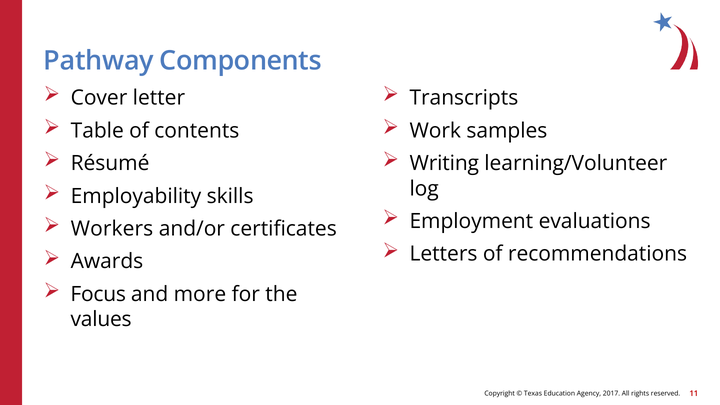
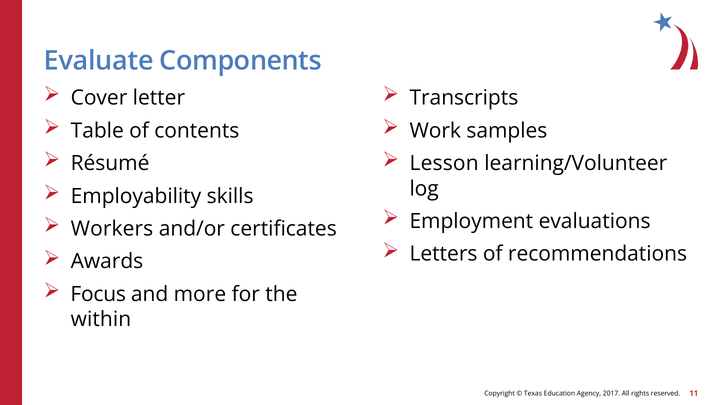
Pathway: Pathway -> Evaluate
Writing: Writing -> Lesson
values: values -> within
